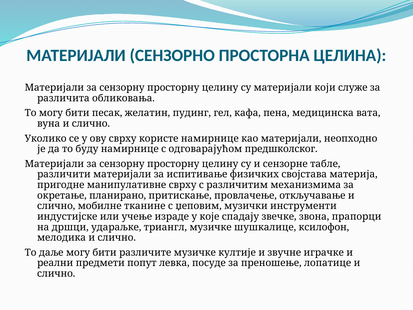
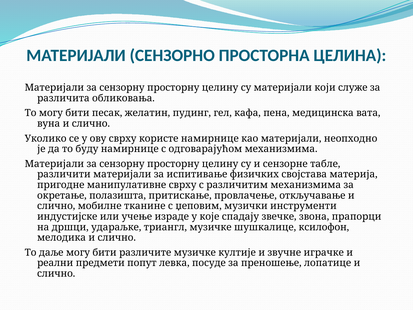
одговарајућом предшколског: предшколског -> механизмима
планирано: планирано -> полазишта
